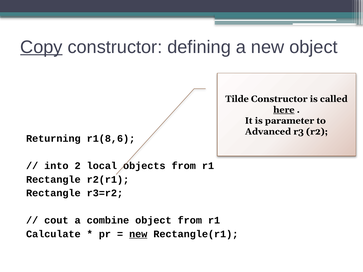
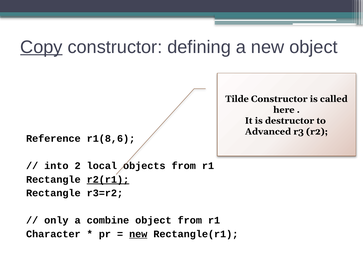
here underline: present -> none
parameter: parameter -> destructor
Returning: Returning -> Reference
r2(r1 underline: none -> present
cout: cout -> only
Calculate: Calculate -> Character
